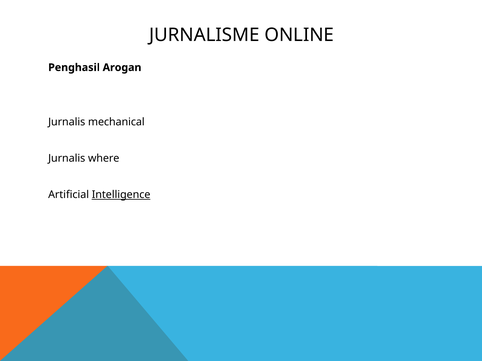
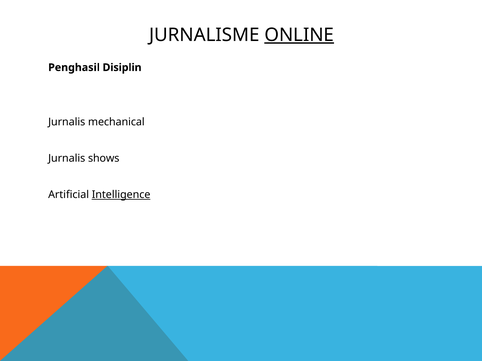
ONLINE underline: none -> present
Arogan: Arogan -> Disiplin
where: where -> shows
